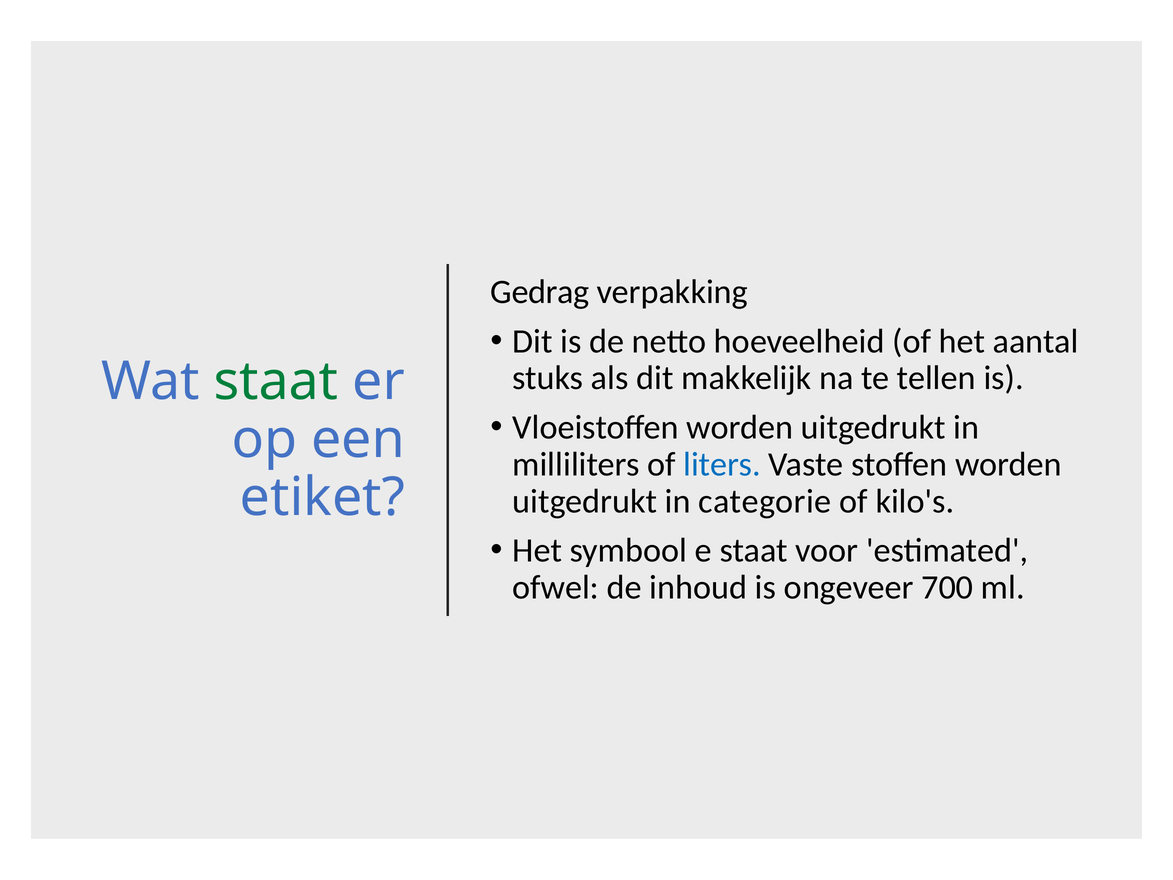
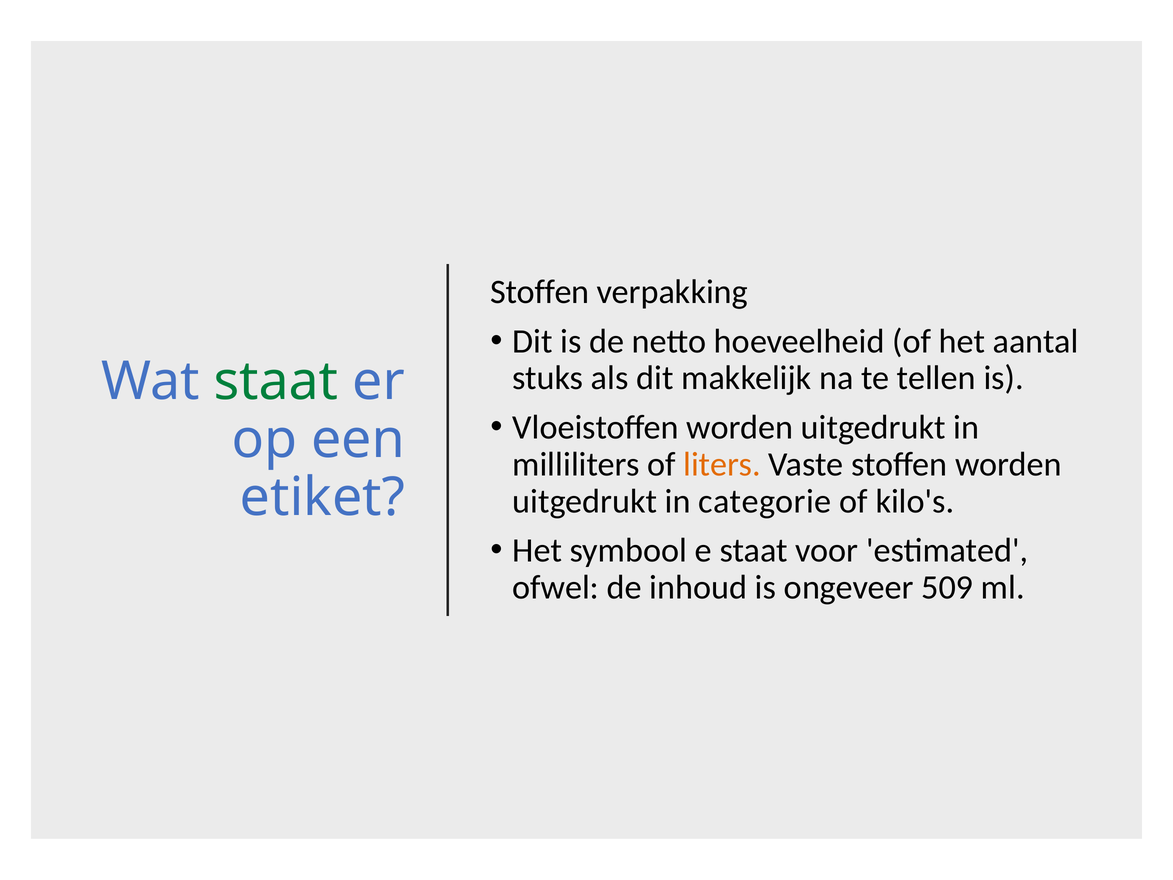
Gedrag at (540, 292): Gedrag -> Stoffen
liters colour: blue -> orange
700: 700 -> 509
